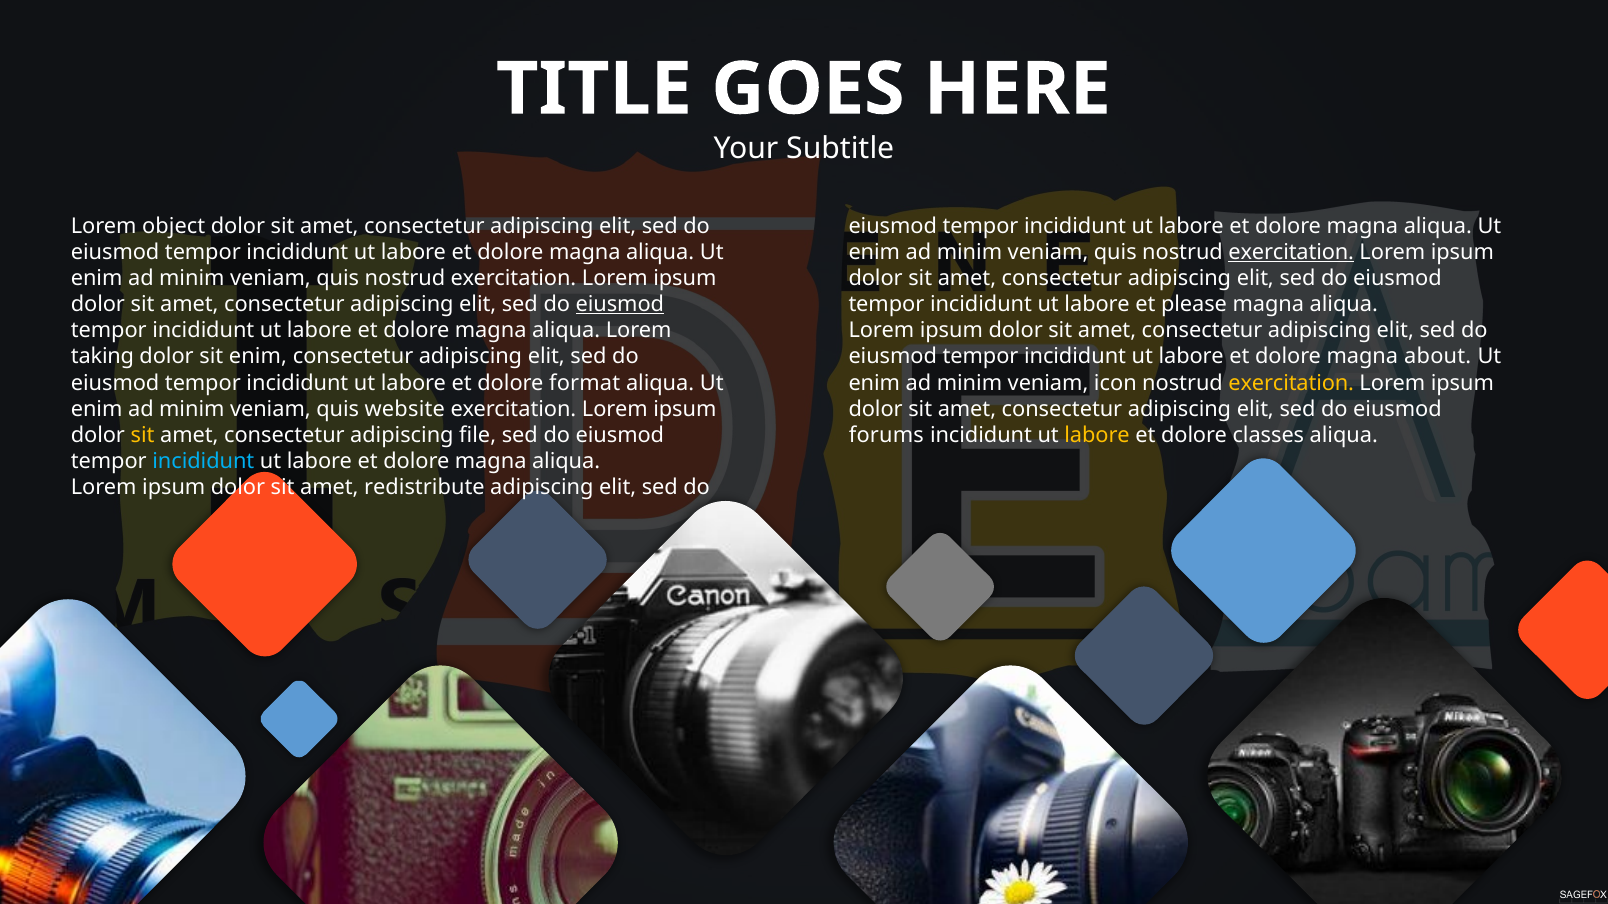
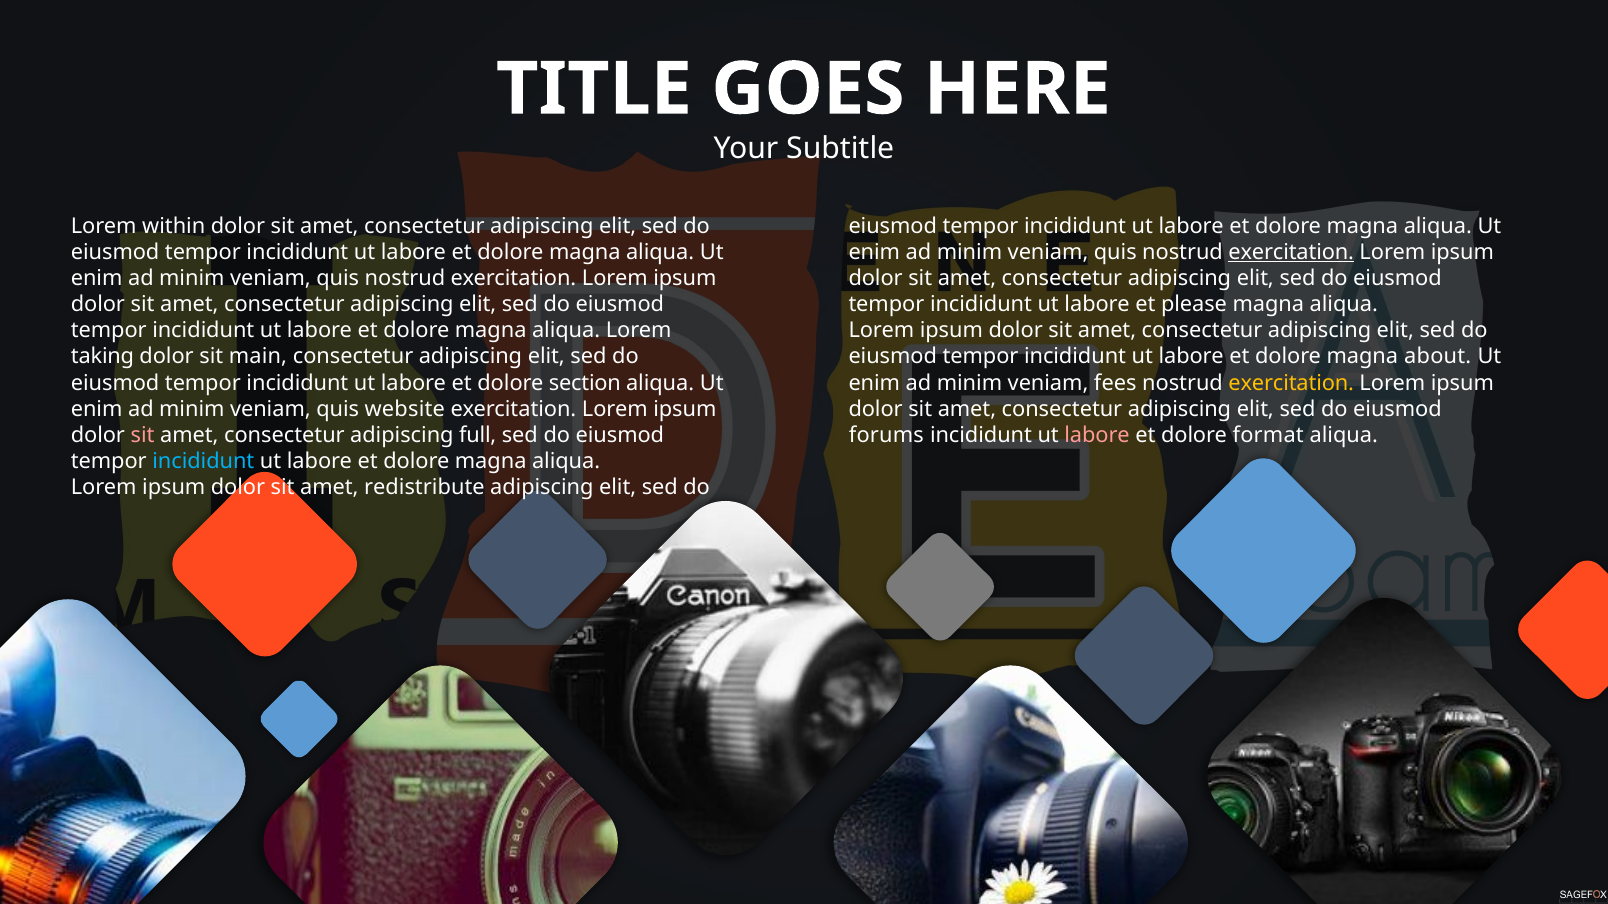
object: object -> within
eiusmod at (620, 305) underline: present -> none
sit enim: enim -> main
format: format -> section
icon: icon -> fees
sit at (143, 435) colour: yellow -> pink
file: file -> full
labore at (1097, 435) colour: yellow -> pink
classes: classes -> format
